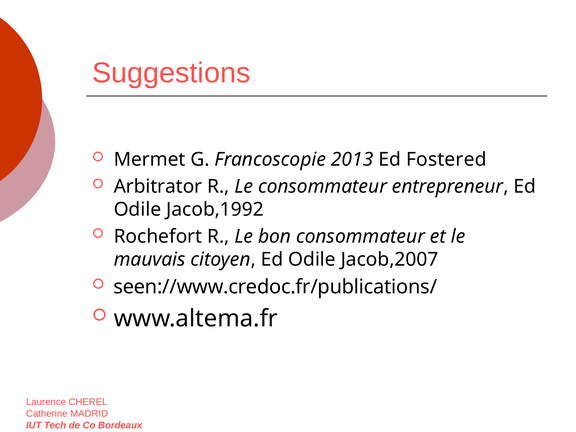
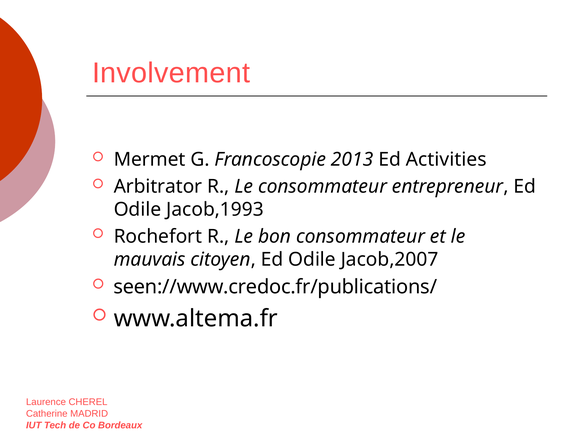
Suggestions: Suggestions -> Involvement
Fostered: Fostered -> Activities
Jacob,1992: Jacob,1992 -> Jacob,1993
